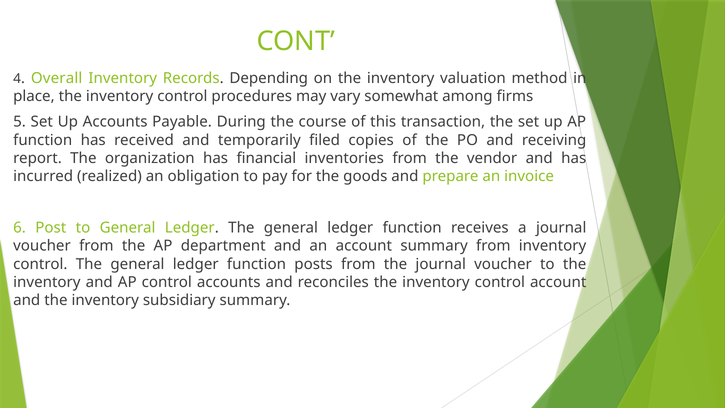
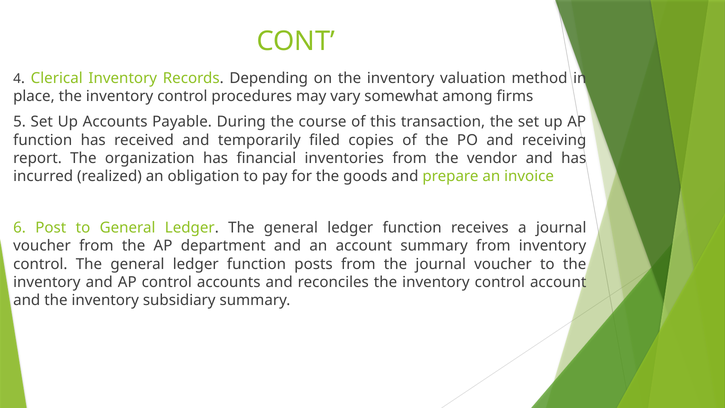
Overall: Overall -> Clerical
